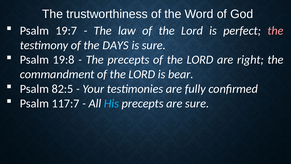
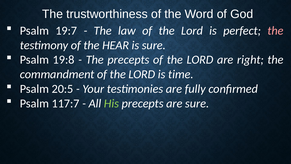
DAYS: DAYS -> HEAR
bear: bear -> time
82:5: 82:5 -> 20:5
His colour: light blue -> light green
